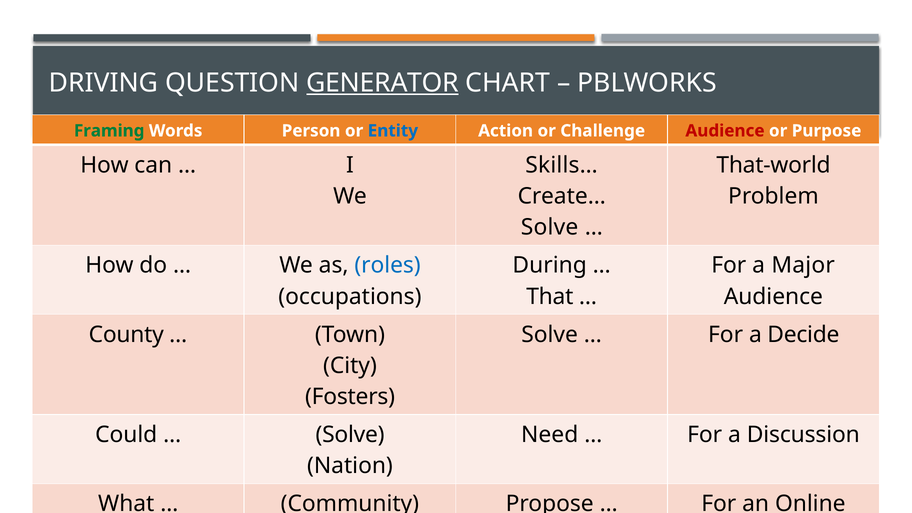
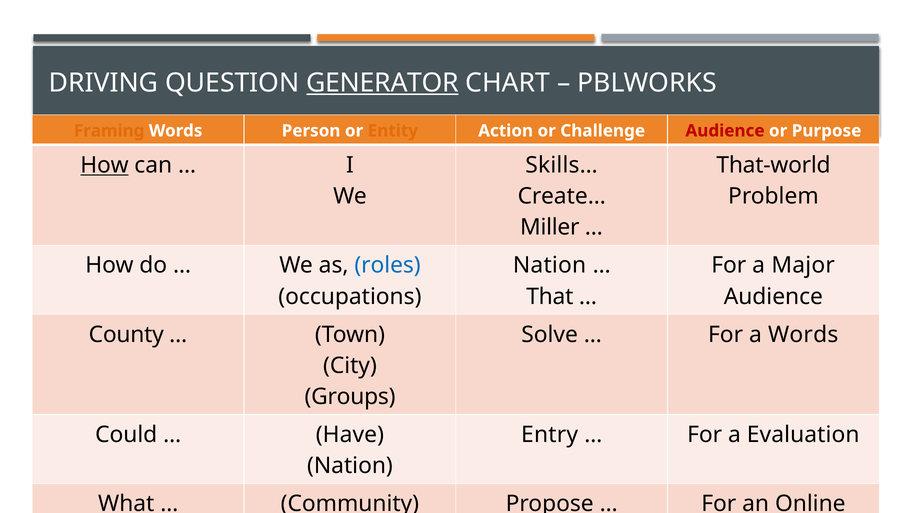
Framing colour: green -> orange
Entity colour: blue -> orange
How at (104, 165) underline: none -> present
Solve at (550, 227): Solve -> Miller
During at (550, 265): During -> Nation
a Decide: Decide -> Words
Fosters: Fosters -> Groups
Solve at (350, 435): Solve -> Have
Need: Need -> Entry
Discussion: Discussion -> Evaluation
